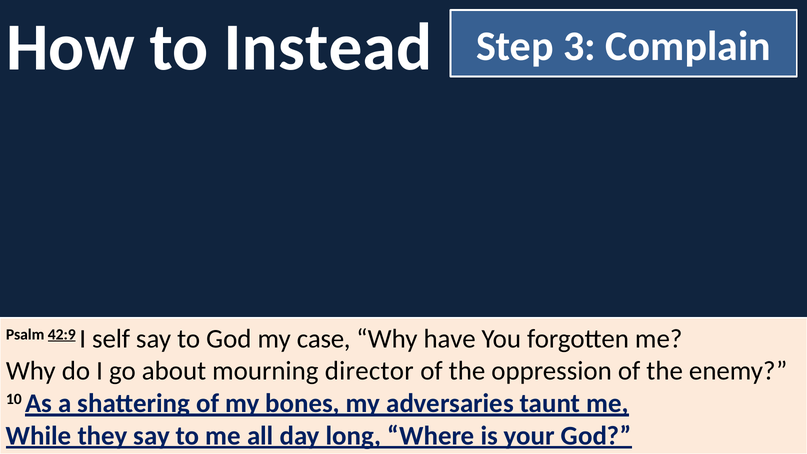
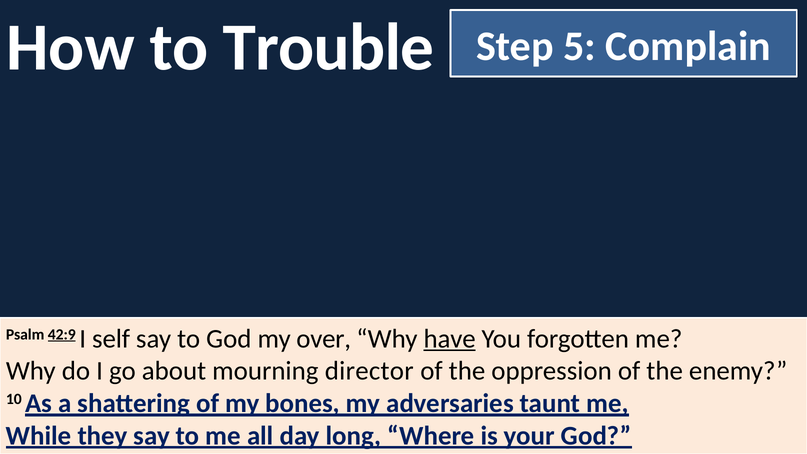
Instead: Instead -> Trouble
3: 3 -> 5
case: case -> over
have underline: none -> present
